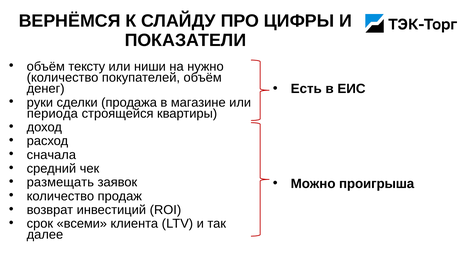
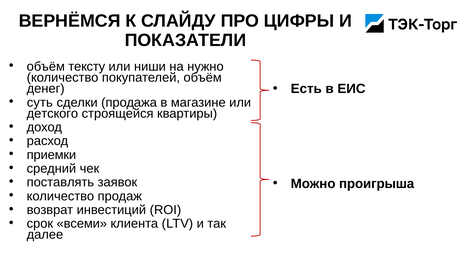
руки: руки -> суть
периода: периода -> детского
сначала: сначала -> приемки
размещать: размещать -> поставлять
